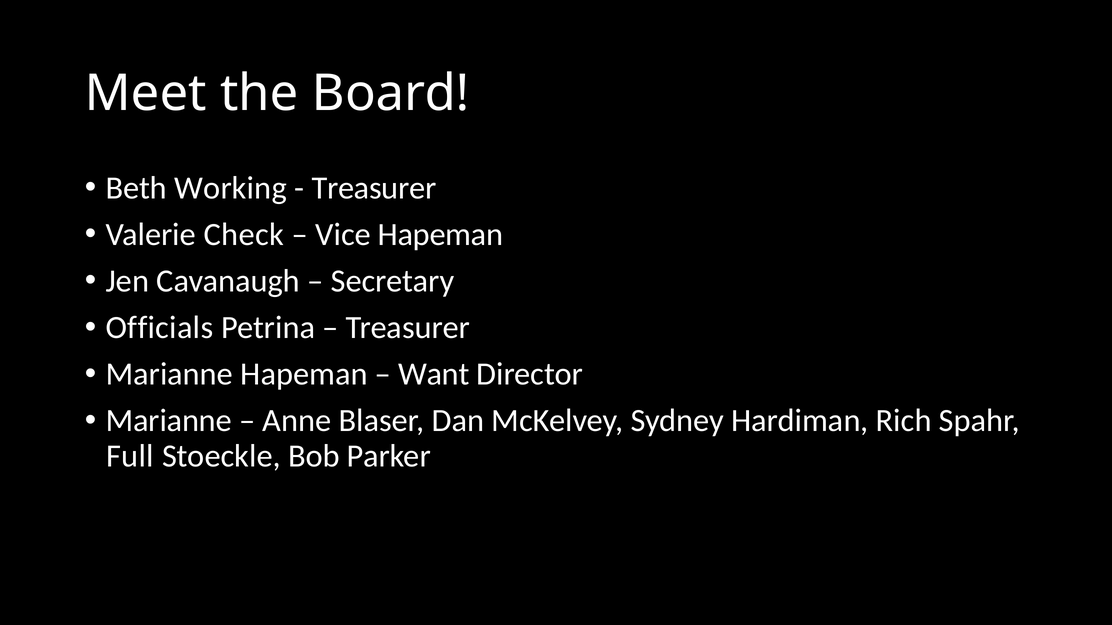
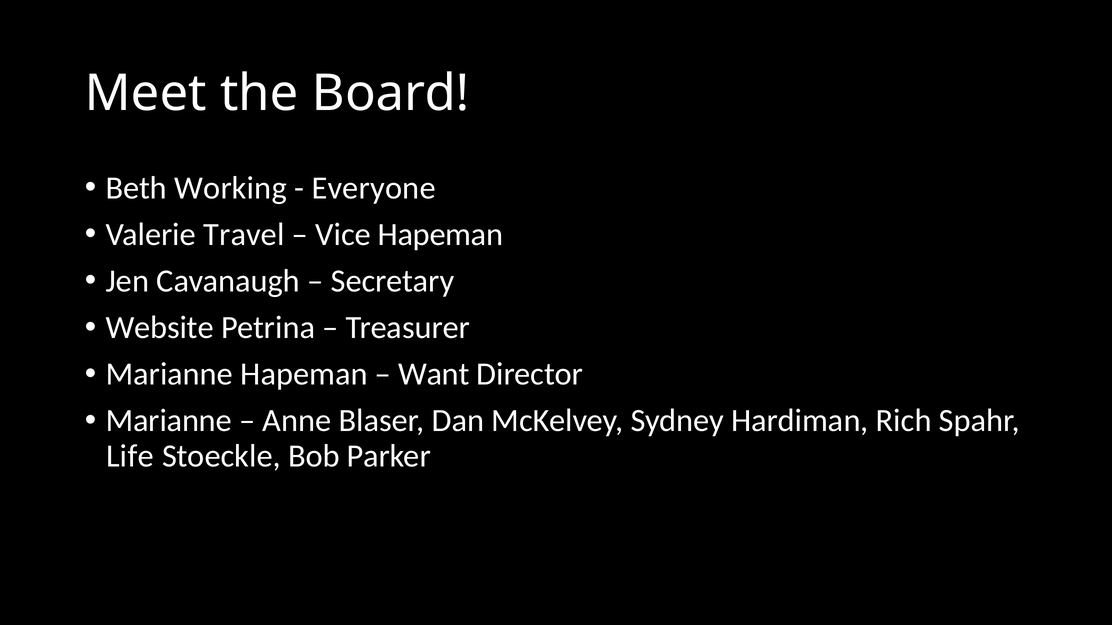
Treasurer at (374, 188): Treasurer -> Everyone
Check: Check -> Travel
Officials: Officials -> Website
Full: Full -> Life
